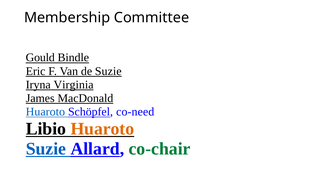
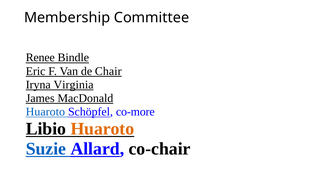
Gould: Gould -> Renee
de Suzie: Suzie -> Chair
co-need: co-need -> co-more
co-chair colour: green -> black
